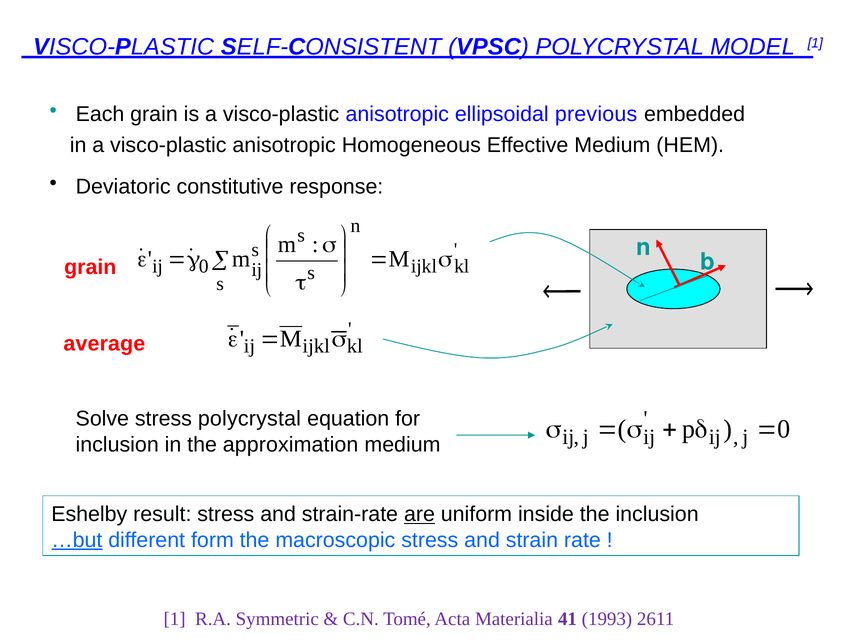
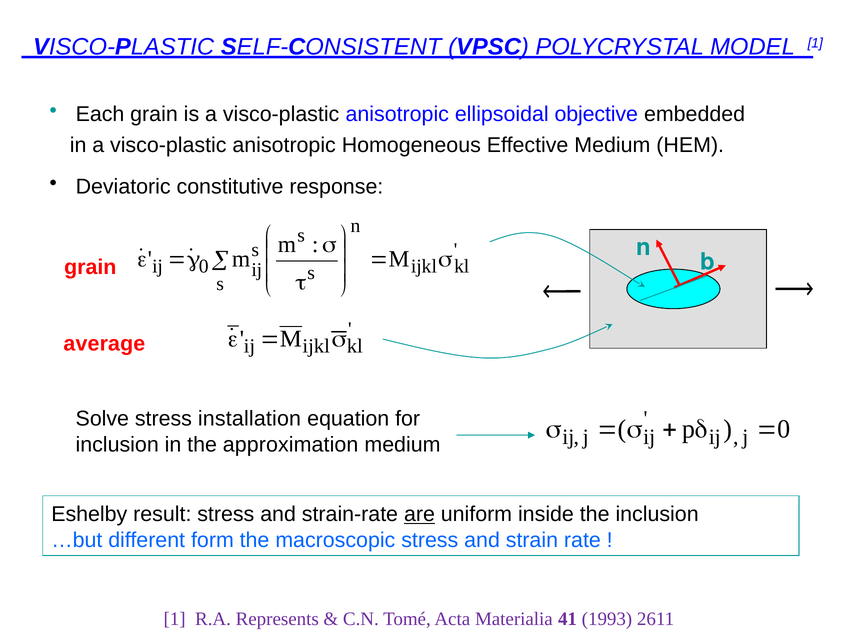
previous: previous -> objective
stress polycrystal: polycrystal -> installation
…but underline: present -> none
Symmetric: Symmetric -> Represents
